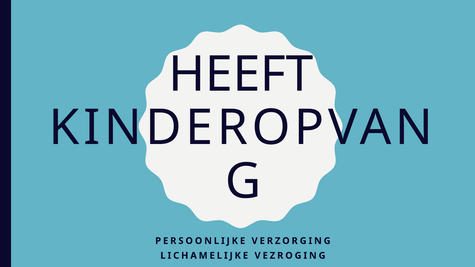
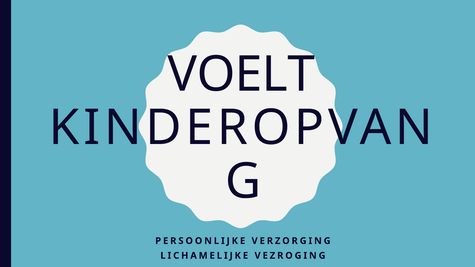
HEEFT: HEEFT -> VOELT
